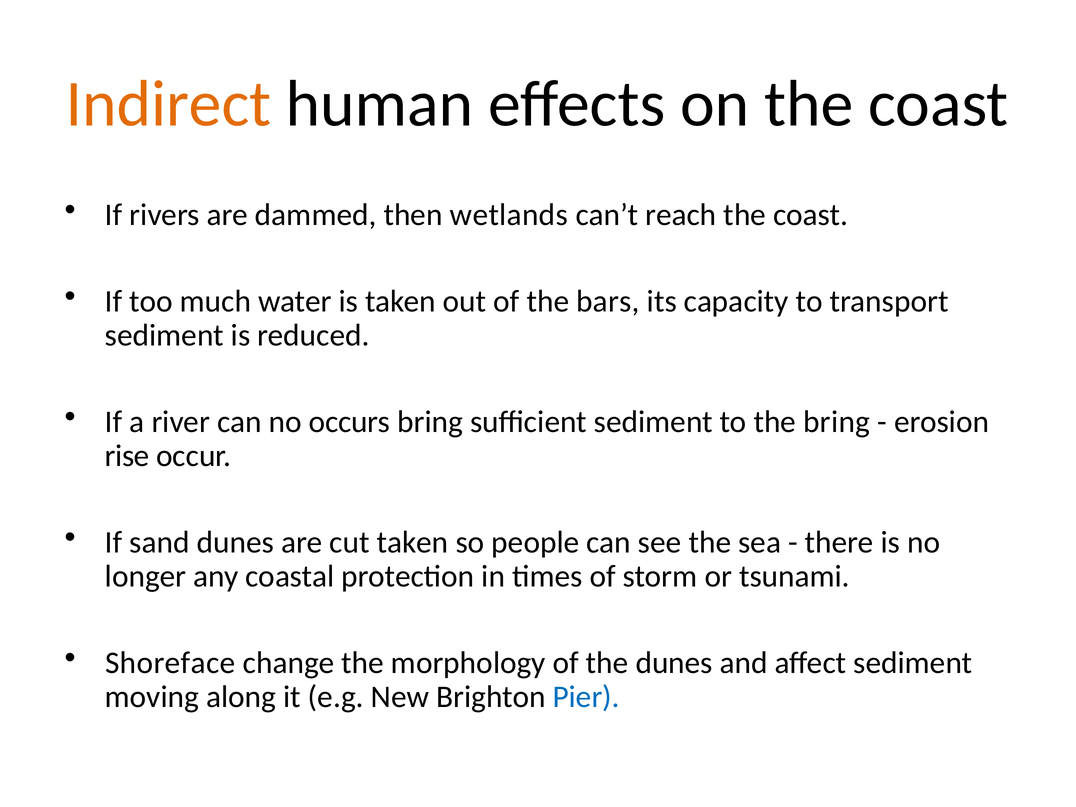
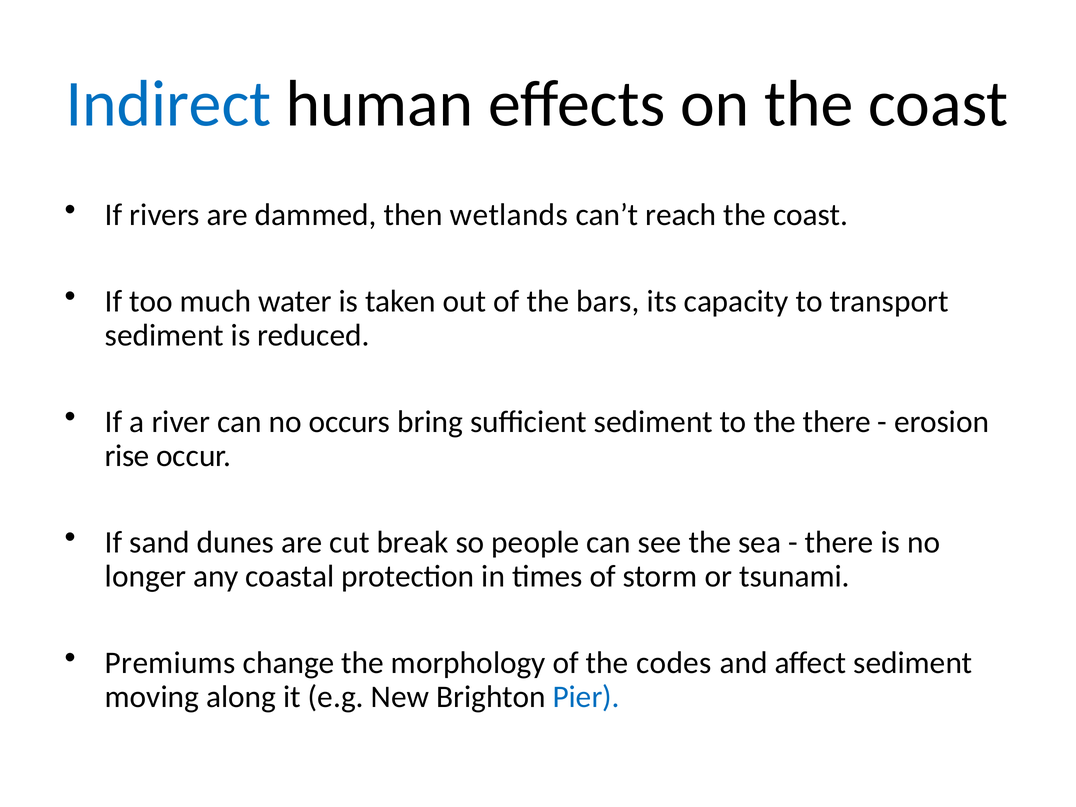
Indirect colour: orange -> blue
the bring: bring -> there
cut taken: taken -> break
Shoreface: Shoreface -> Premiums
the dunes: dunes -> codes
